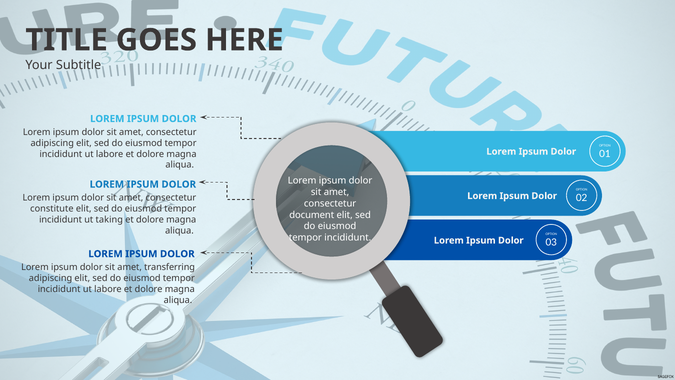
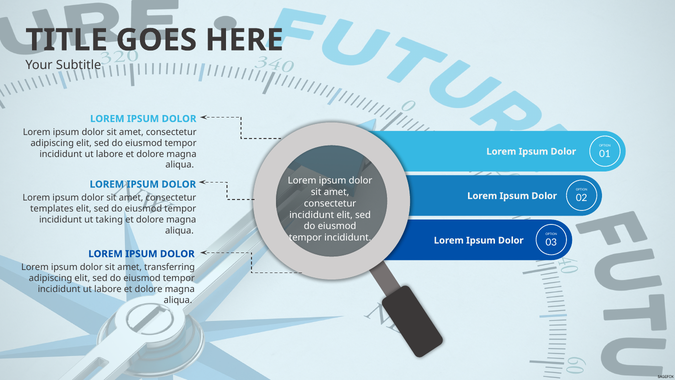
constitute: constitute -> templates
document at (312, 215): document -> incididunt
